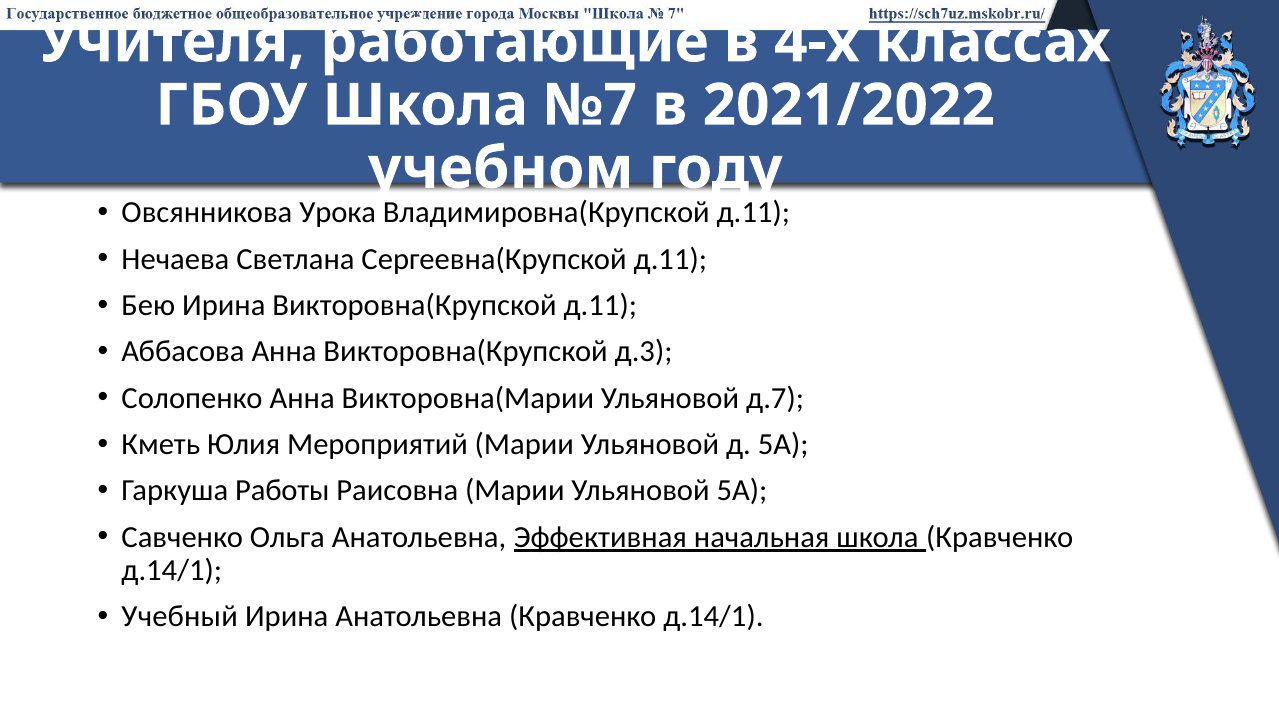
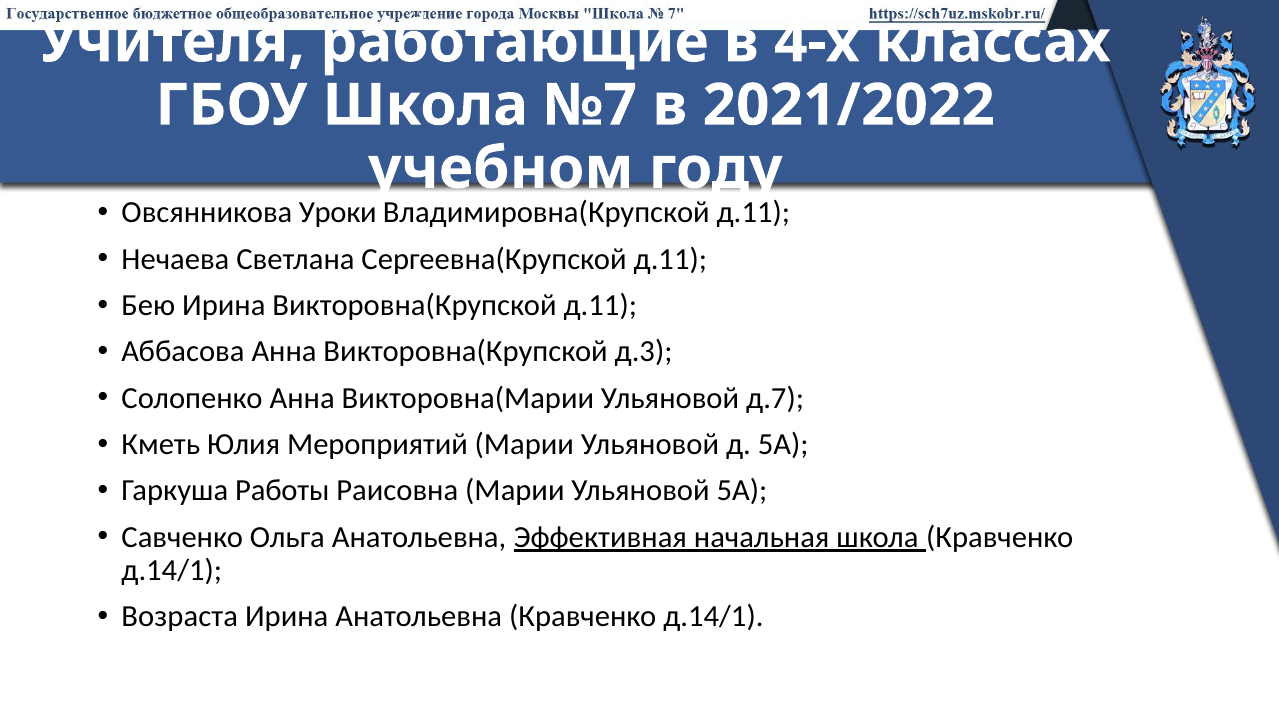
Урока: Урока -> Уроки
Учебный: Учебный -> Возраста
